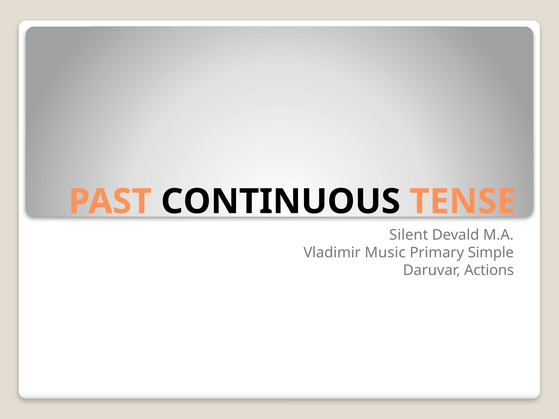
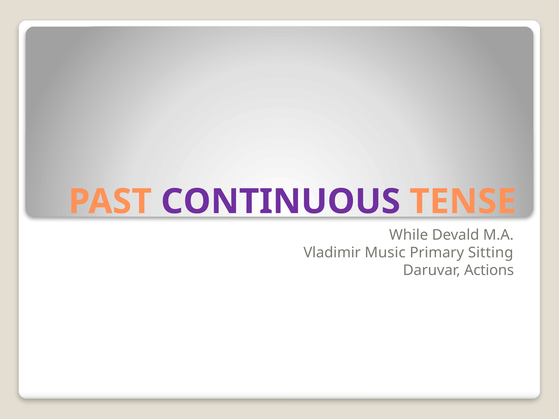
CONTINUOUS colour: black -> purple
Silent: Silent -> While
Simple: Simple -> Sitting
